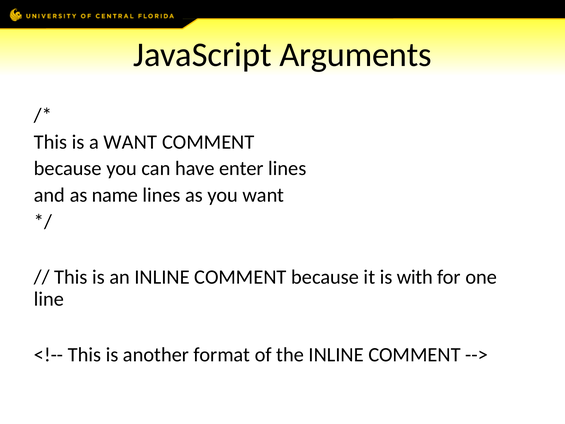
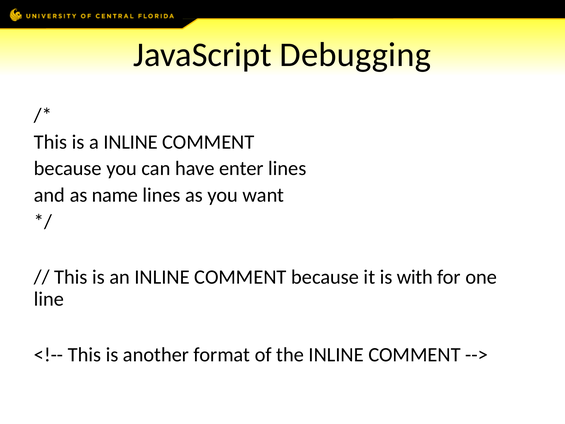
Arguments: Arguments -> Debugging
a WANT: WANT -> INLINE
